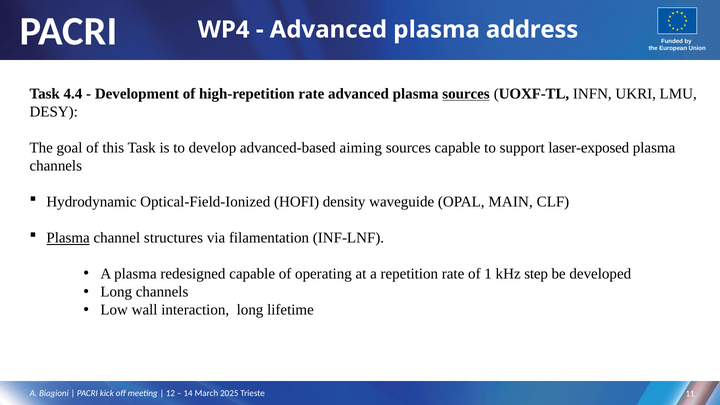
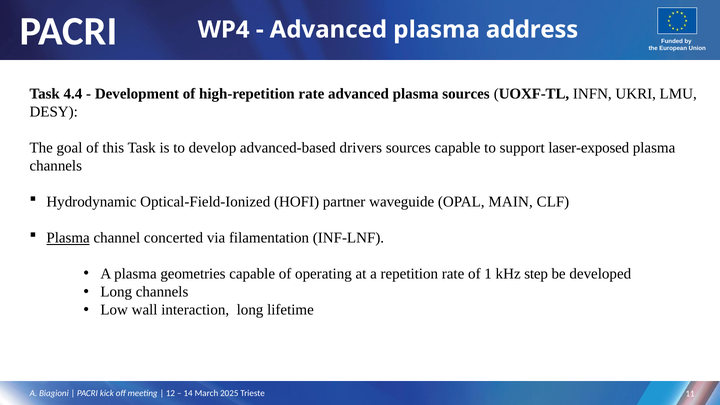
sources at (466, 94) underline: present -> none
aiming: aiming -> drivers
density: density -> partner
structures: structures -> concerted
redesigned: redesigned -> geometries
